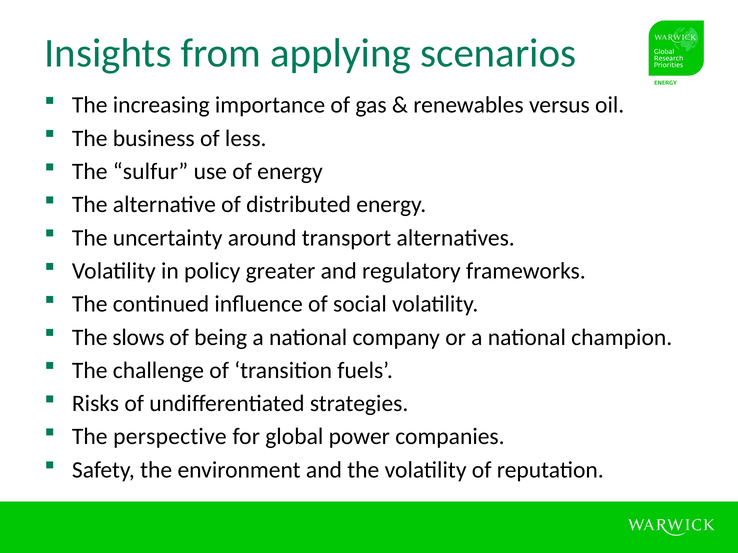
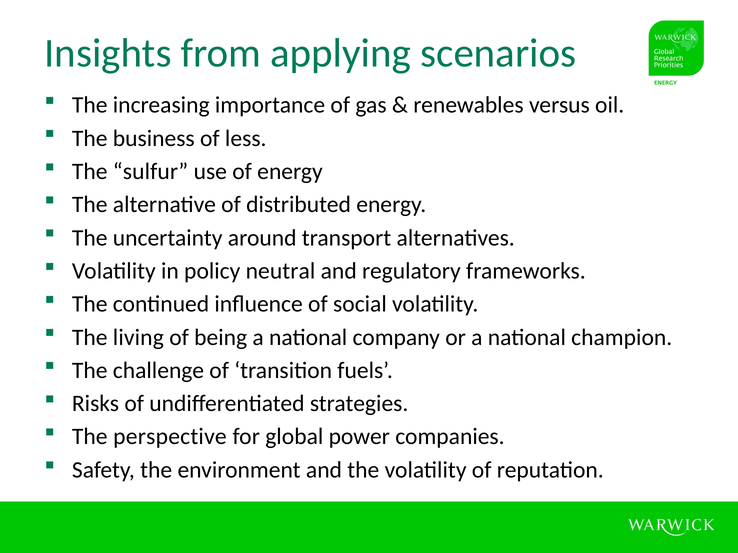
greater: greater -> neutral
slows: slows -> living
